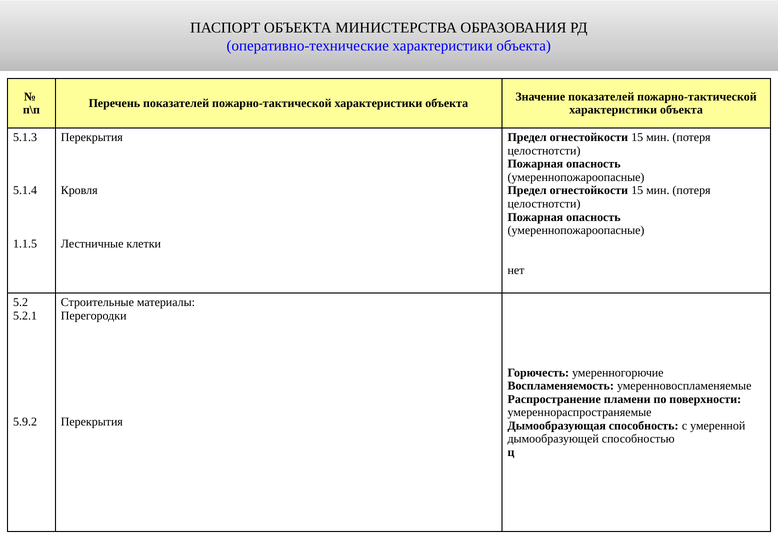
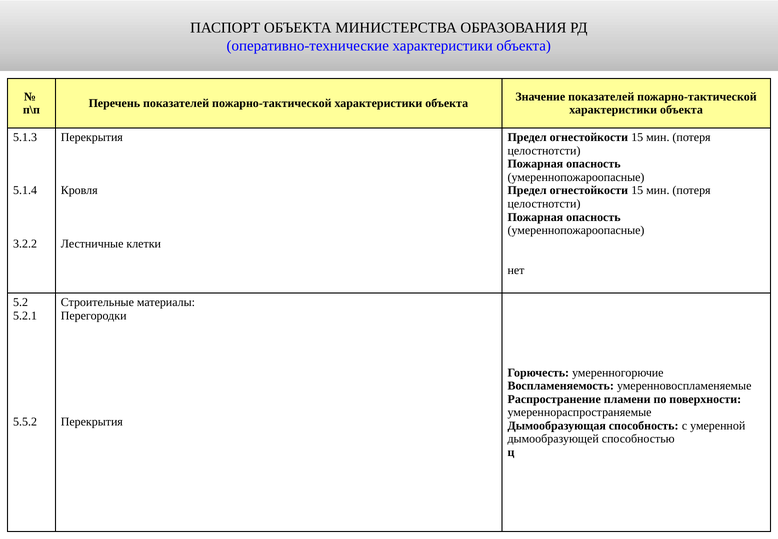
1.1.5: 1.1.5 -> 3.2.2
5.9.2: 5.9.2 -> 5.5.2
